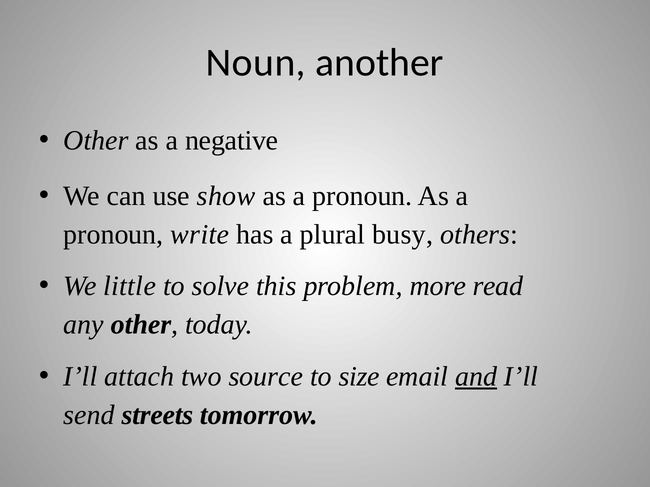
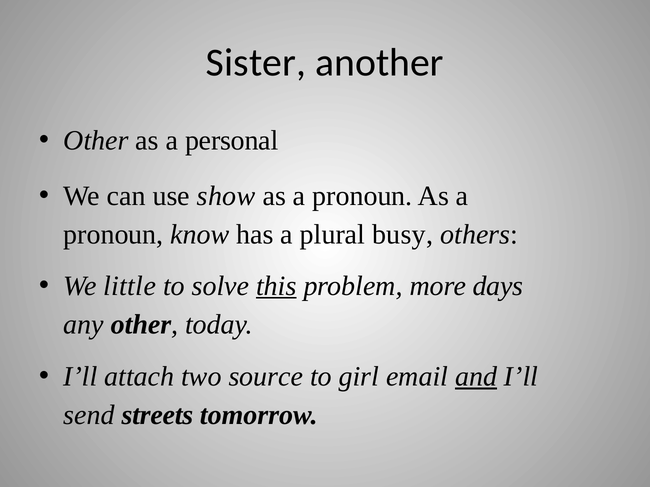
Noun: Noun -> Sister
negative: negative -> personal
write: write -> know
this underline: none -> present
read: read -> days
size: size -> girl
